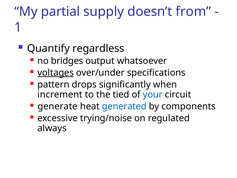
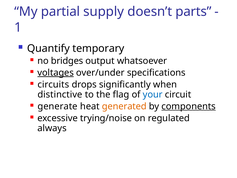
from: from -> parts
regardless: regardless -> temporary
pattern: pattern -> circuits
increment: increment -> distinctive
tied: tied -> flag
generated colour: blue -> orange
components underline: none -> present
